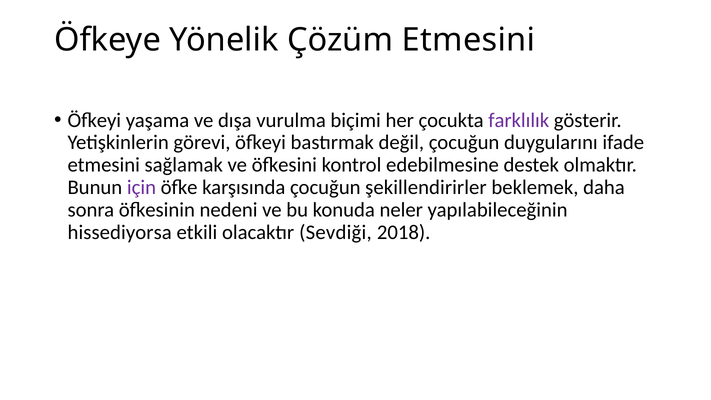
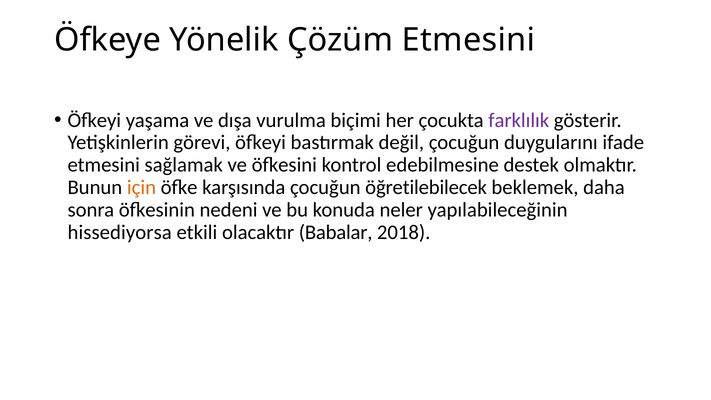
için colour: purple -> orange
şekillendirirler: şekillendirirler -> öğretilebilecek
Sevdiği: Sevdiği -> Babalar
